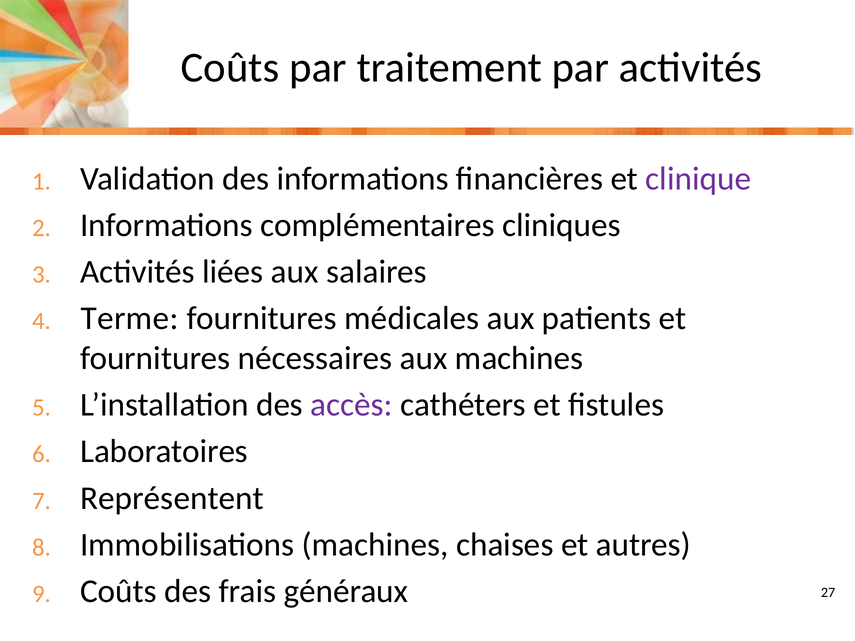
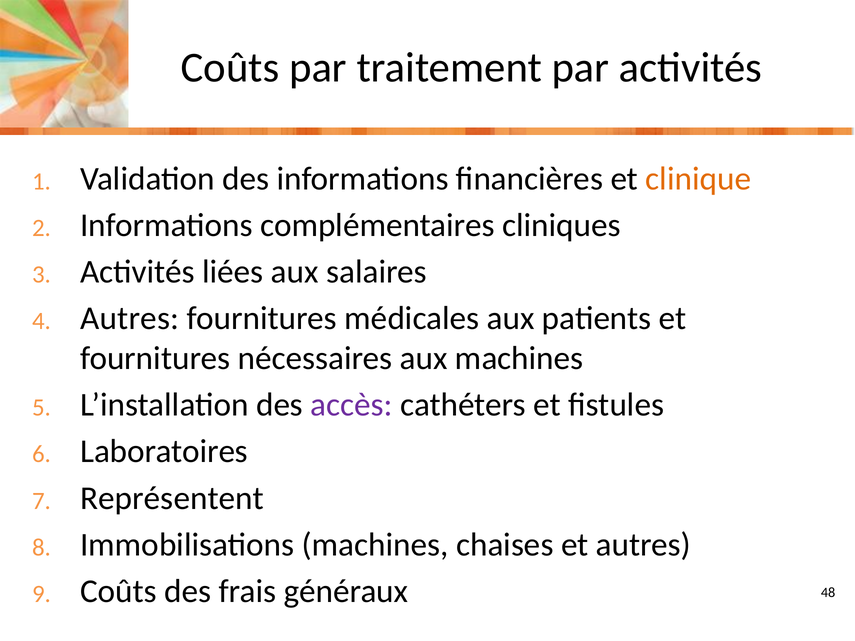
clinique colour: purple -> orange
Terme at (130, 319): Terme -> Autres
27: 27 -> 48
